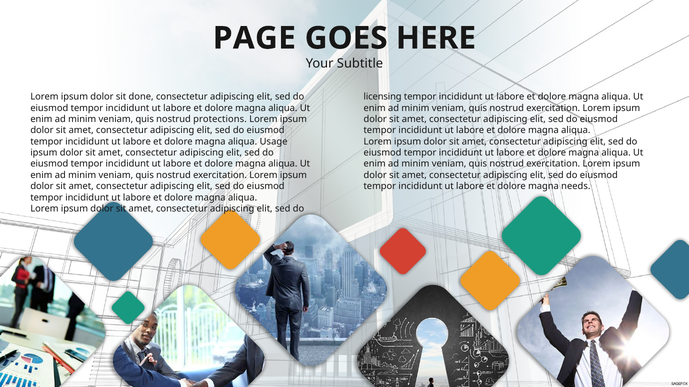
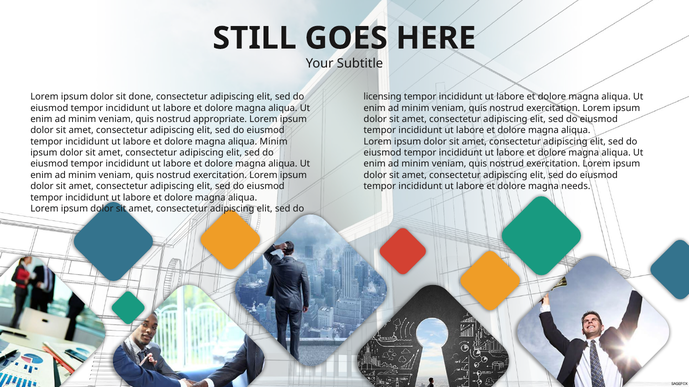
PAGE: PAGE -> STILL
protections: protections -> appropriate
aliqua Usage: Usage -> Minim
